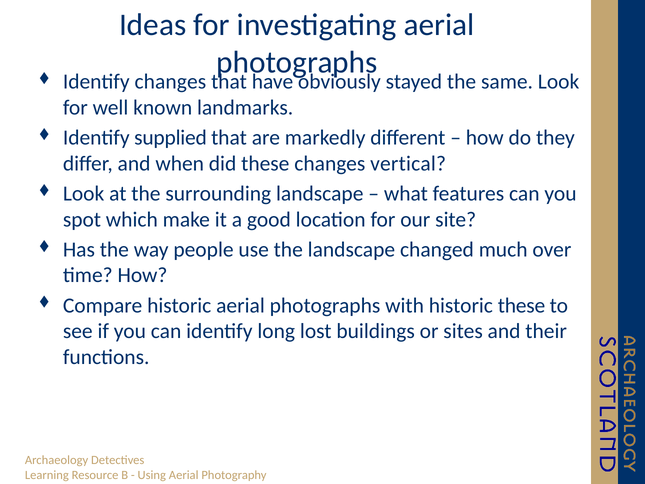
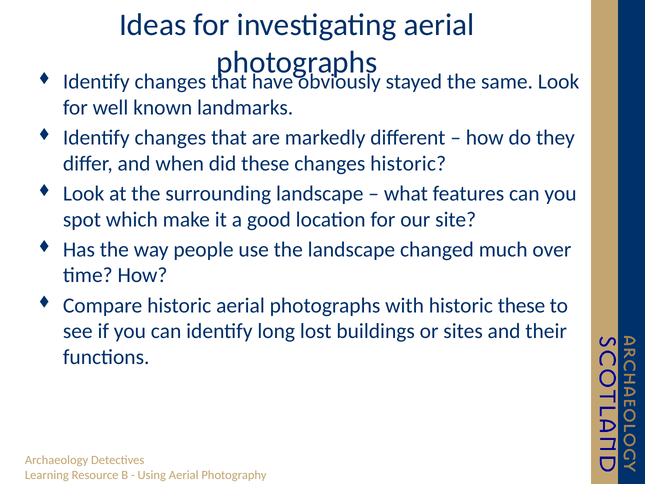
supplied at (171, 138): supplied -> changes
changes vertical: vertical -> historic
